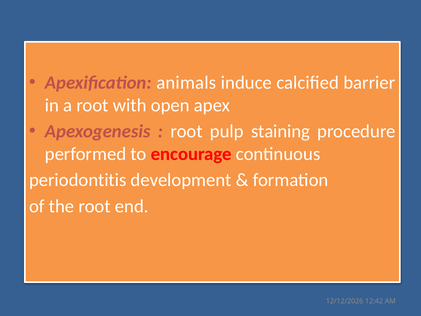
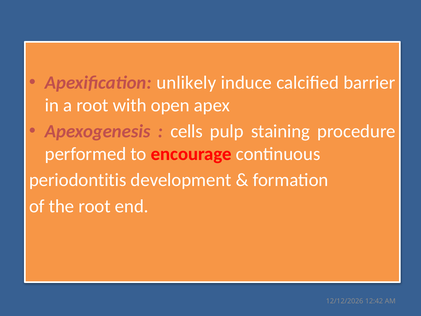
animals: animals -> unlikely
root at (187, 131): root -> cells
